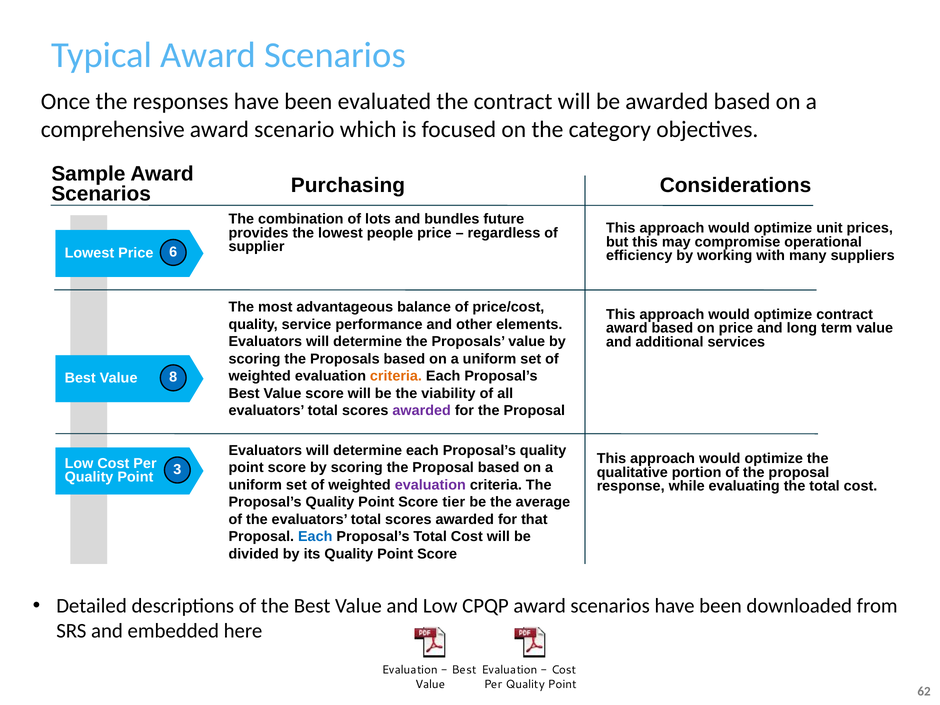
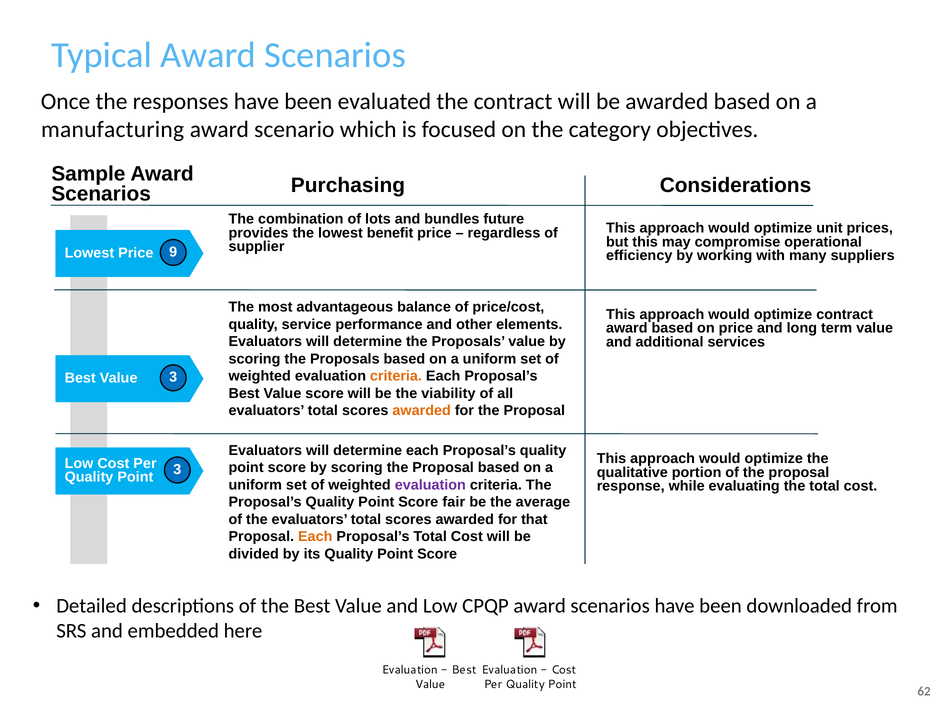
comprehensive: comprehensive -> manufacturing
people: people -> benefit
6: 6 -> 9
Value 8: 8 -> 3
awarded at (422, 411) colour: purple -> orange
tier: tier -> fair
Each at (315, 537) colour: blue -> orange
